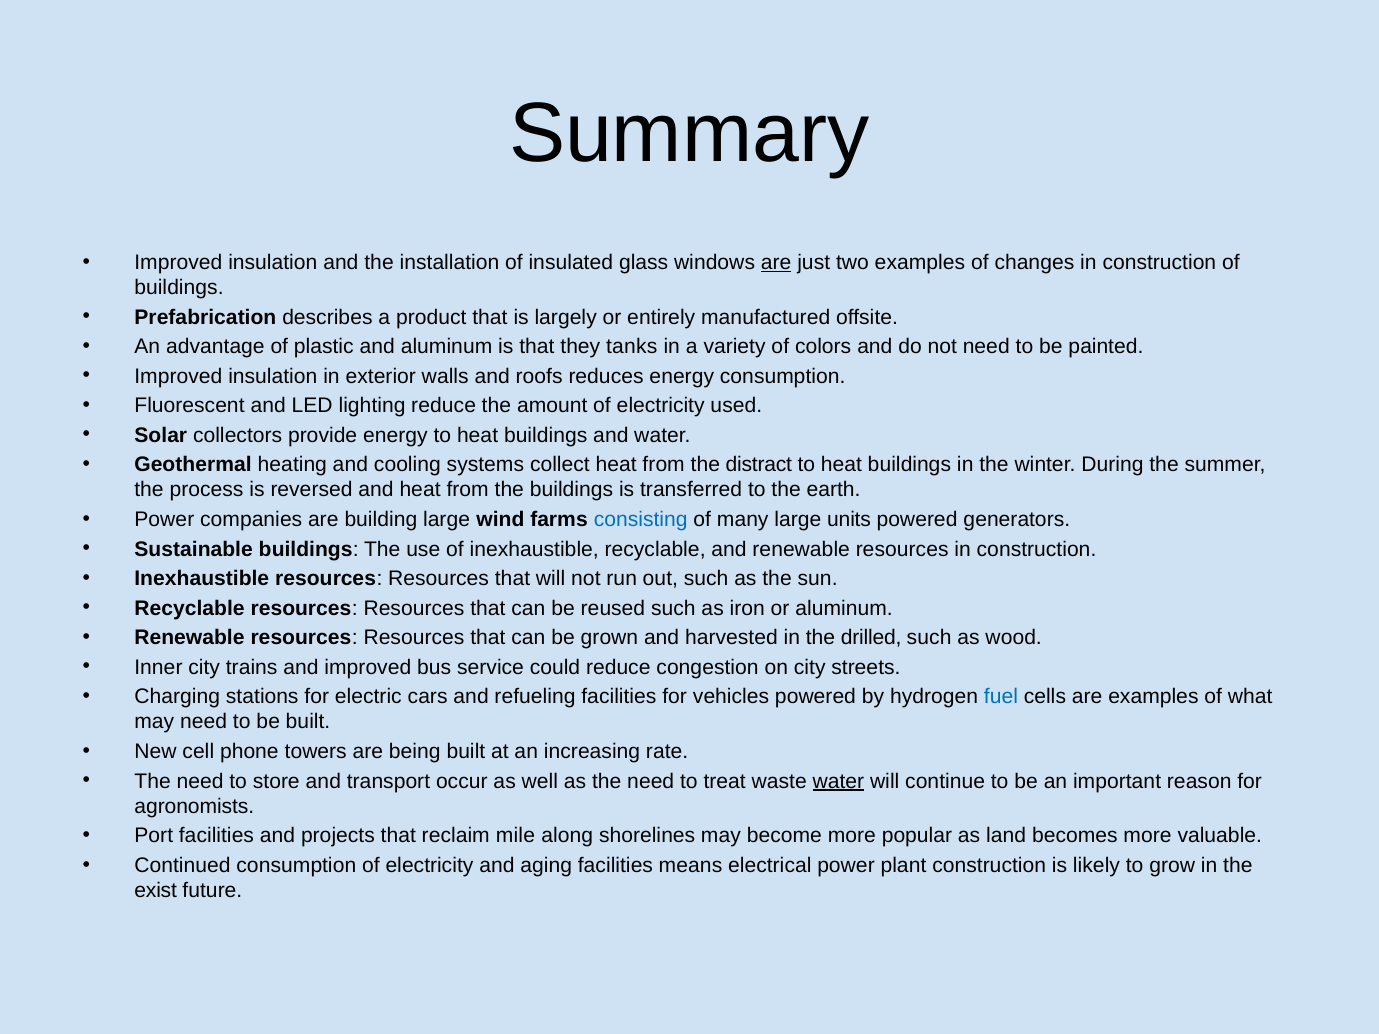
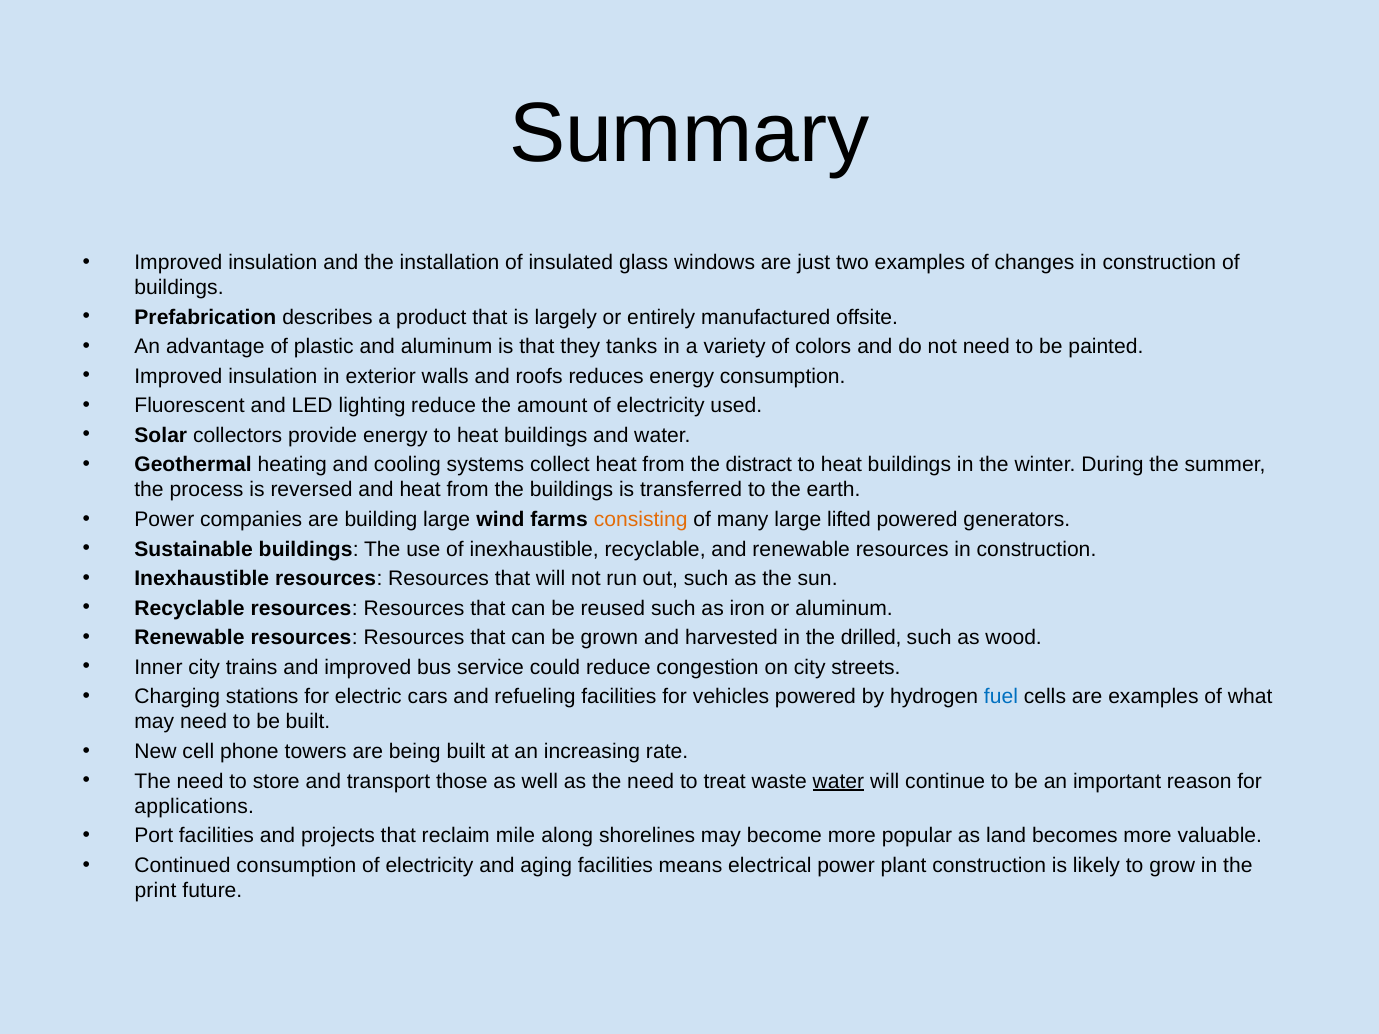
are at (776, 262) underline: present -> none
consisting colour: blue -> orange
units: units -> lifted
occur: occur -> those
agronomists: agronomists -> applications
exist: exist -> print
